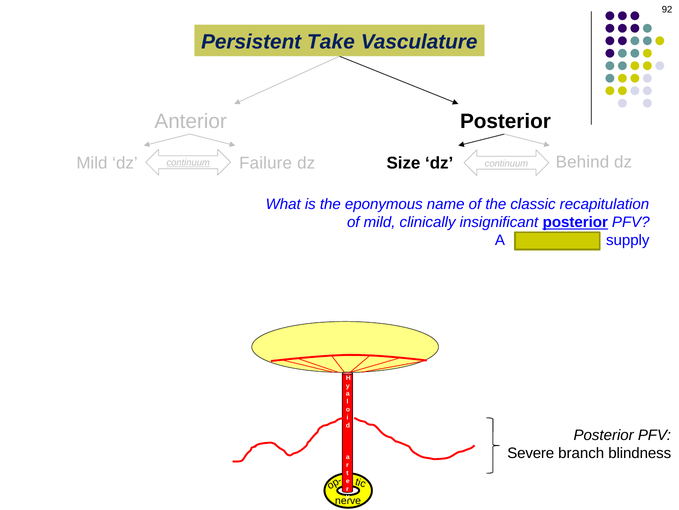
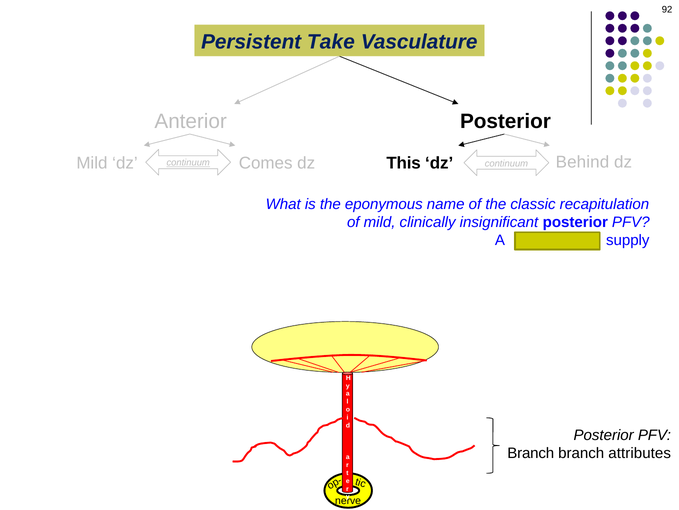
Failure: Failure -> Comes
Size: Size -> This
posterior at (575, 222) underline: present -> none
Severe at (531, 453): Severe -> Branch
blindness: blindness -> attributes
